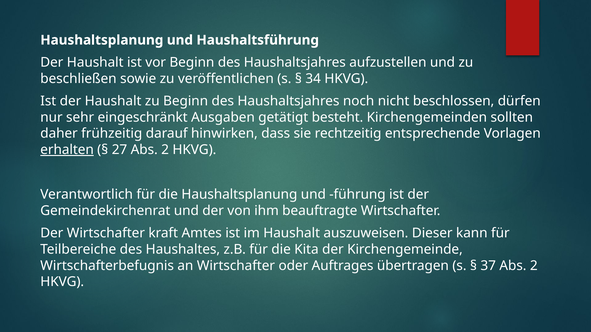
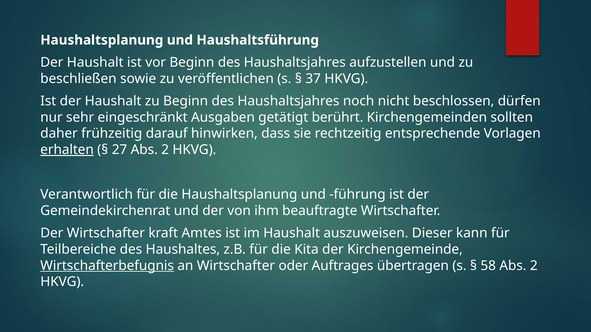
34: 34 -> 37
besteht: besteht -> berührt
Wirtschafterbefugnis underline: none -> present
37: 37 -> 58
